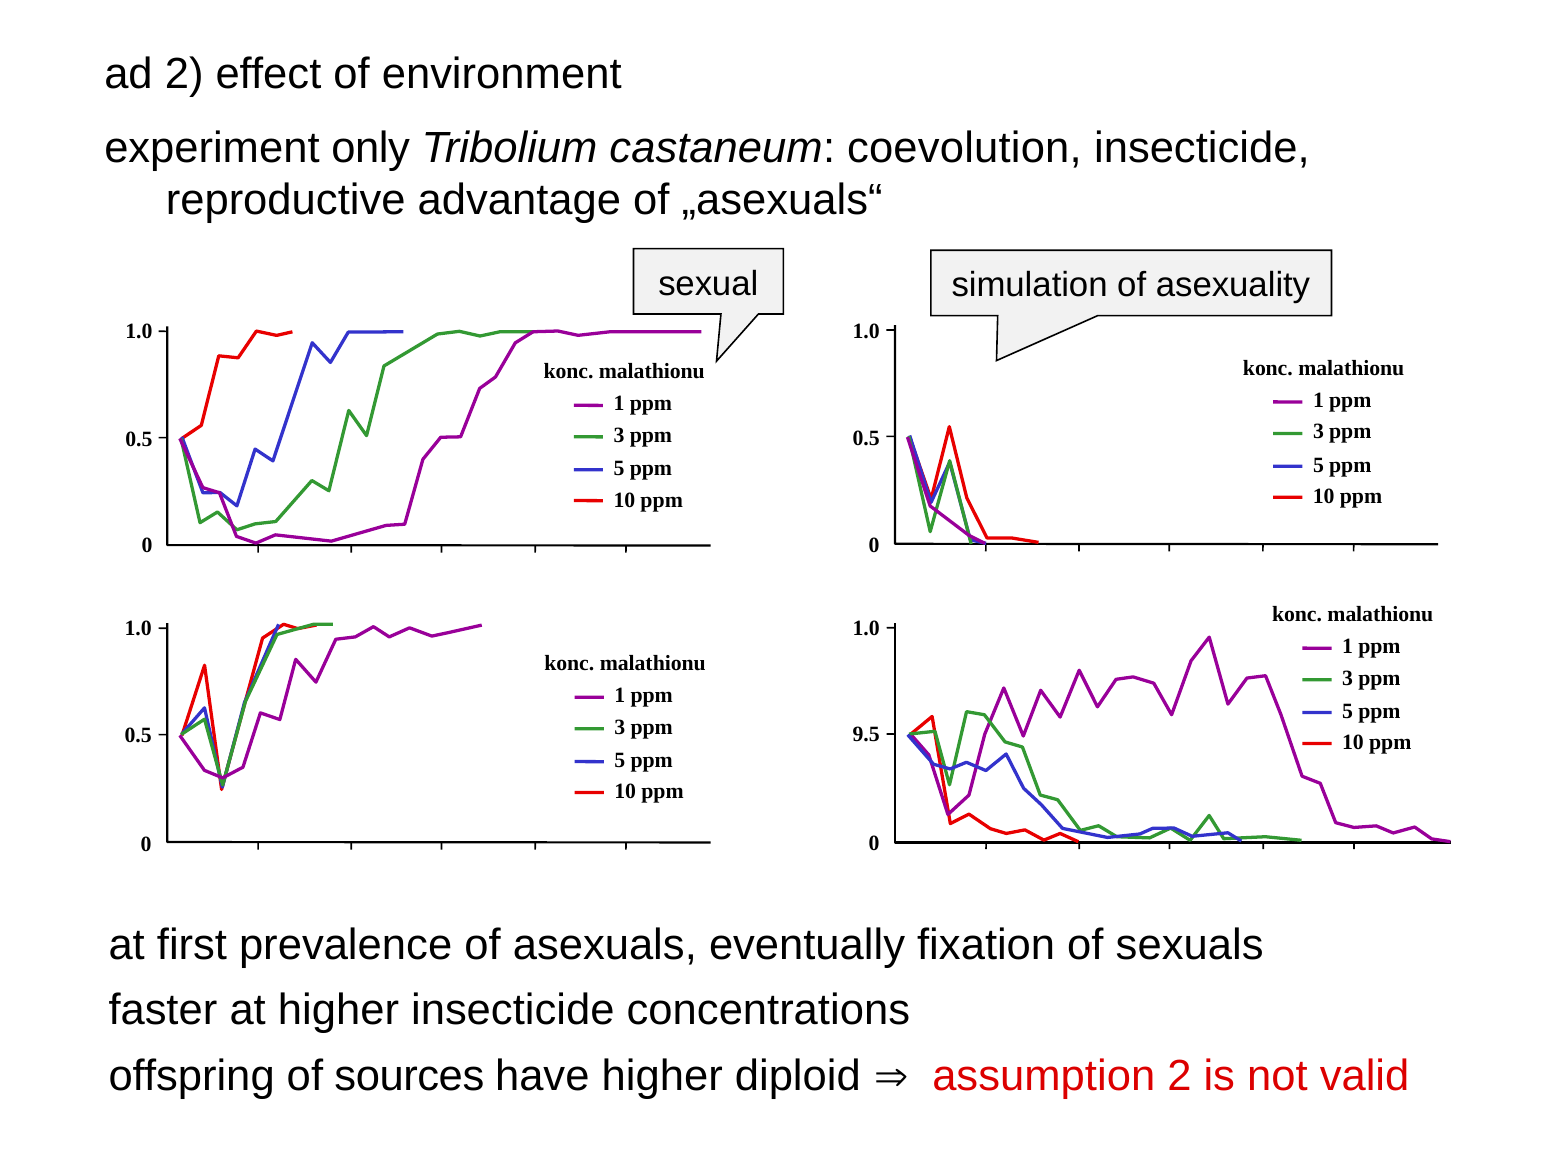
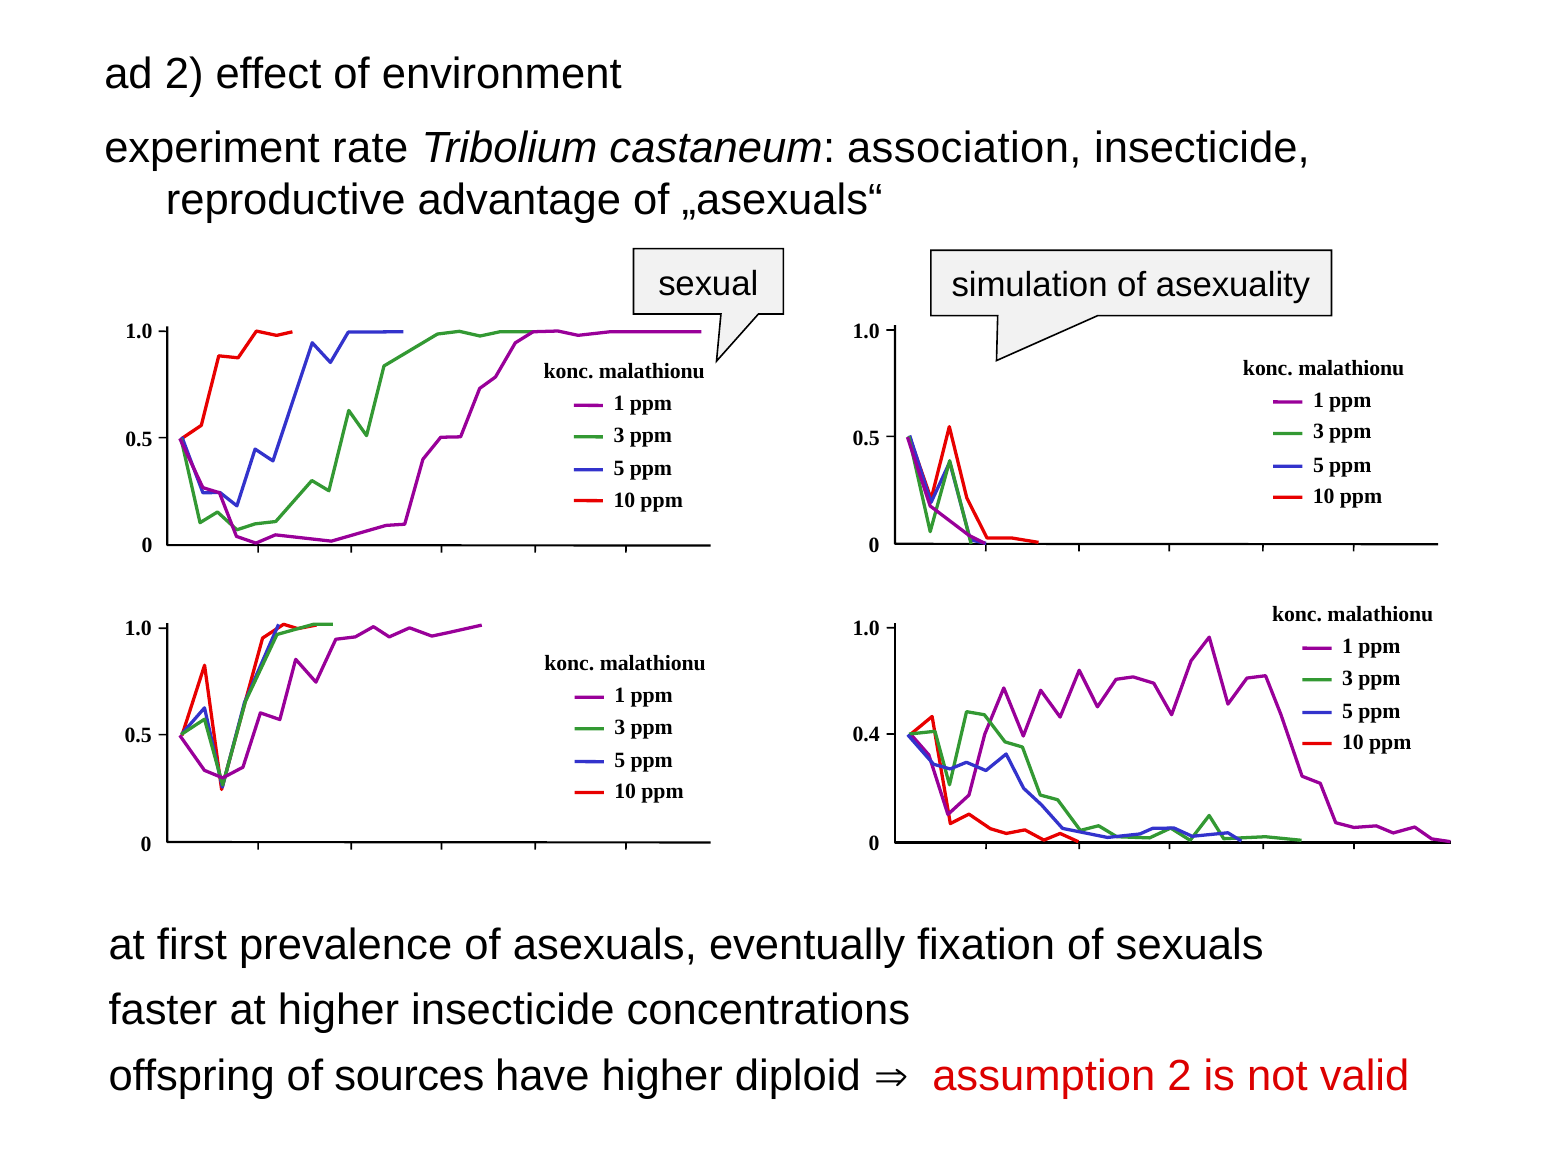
only: only -> rate
coevolution: coevolution -> association
9.5: 9.5 -> 0.4
